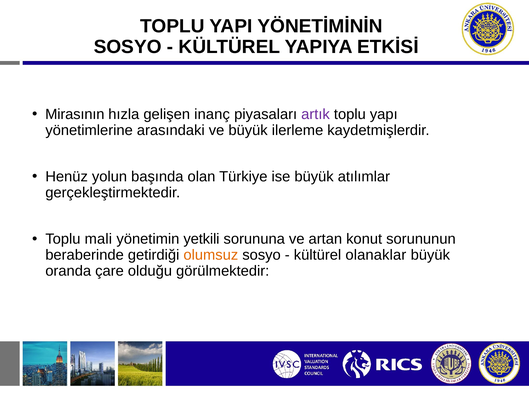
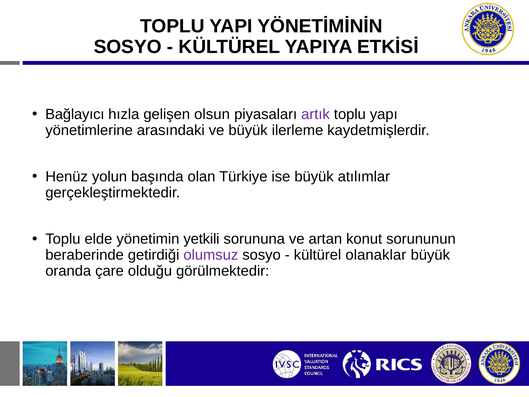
Mirasının: Mirasının -> Bağlayıcı
inanç: inanç -> olsun
mali: mali -> elde
olumsuz colour: orange -> purple
